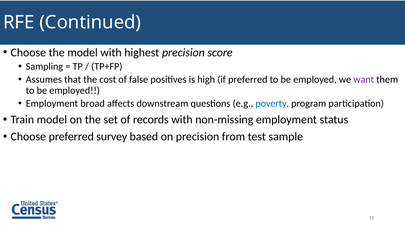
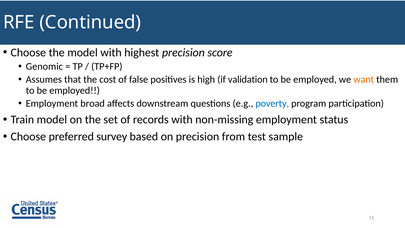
Sampling: Sampling -> Genomic
if preferred: preferred -> validation
want colour: purple -> orange
